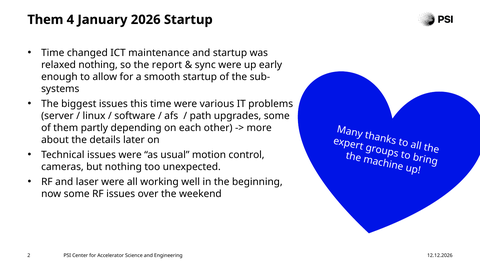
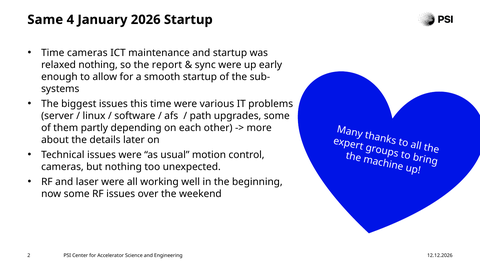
Them at (45, 20): Them -> Same
Time changed: changed -> cameras
